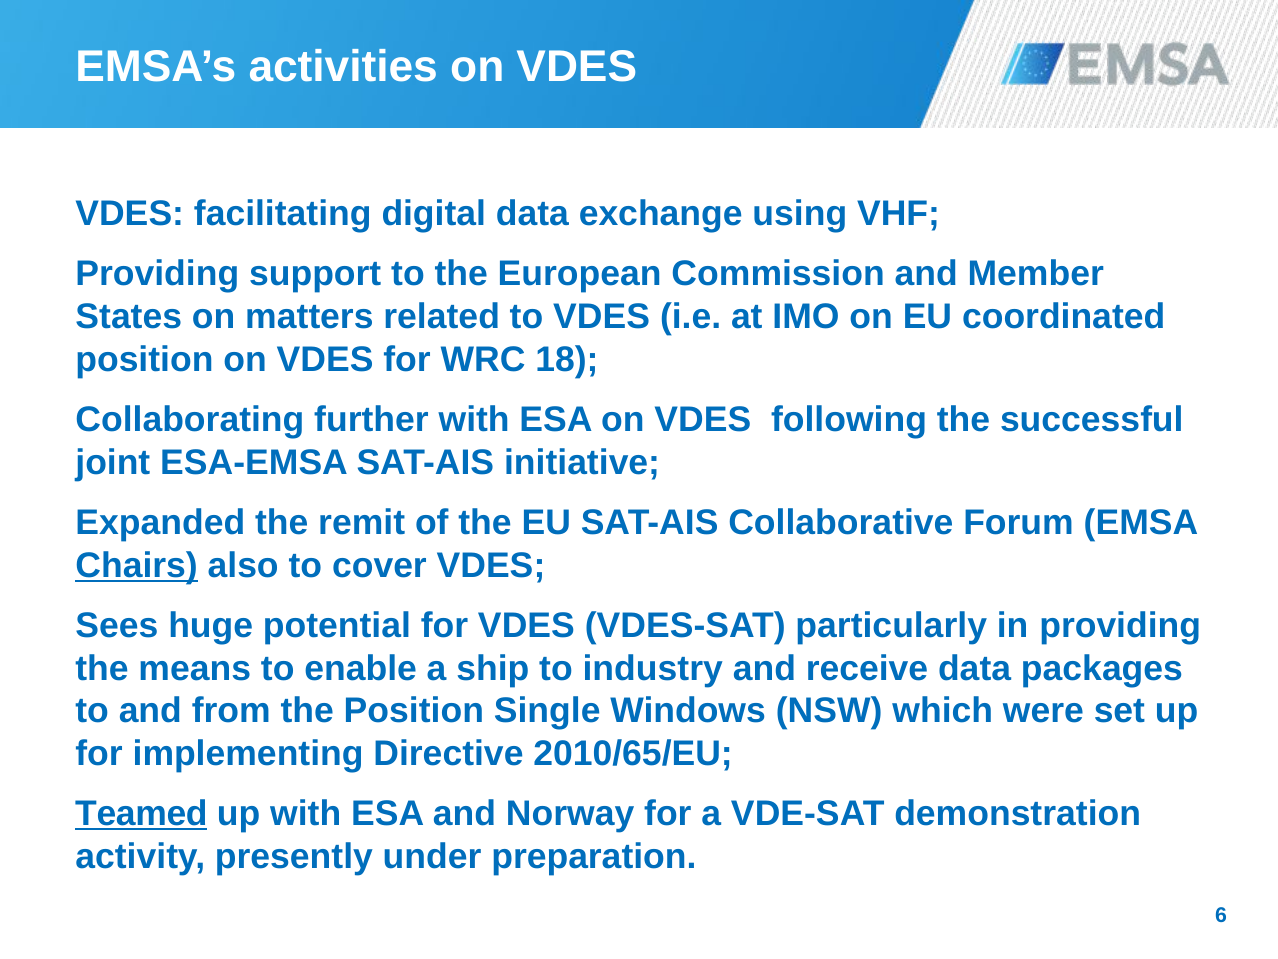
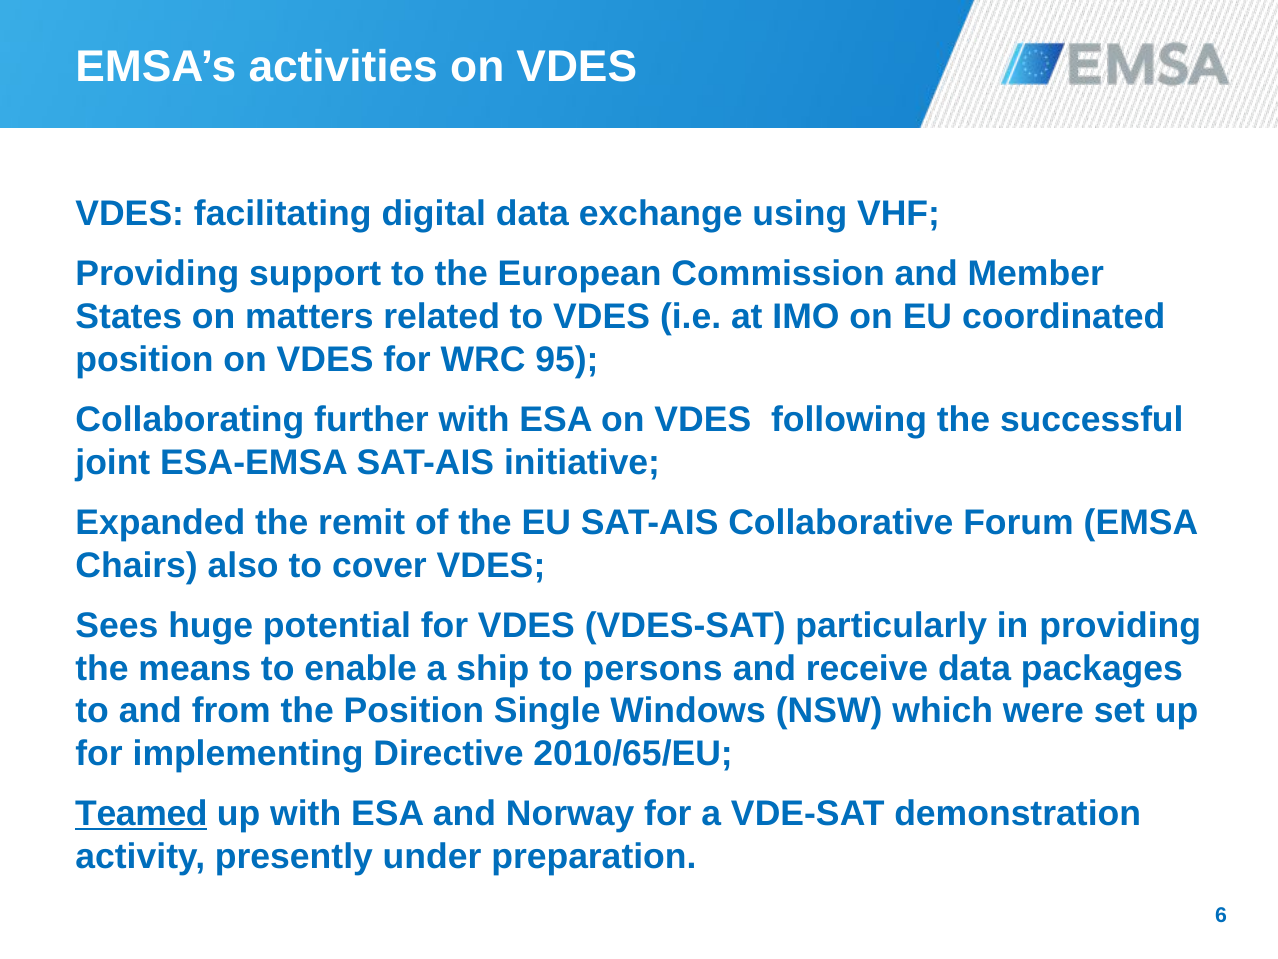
18: 18 -> 95
Chairs underline: present -> none
industry: industry -> persons
